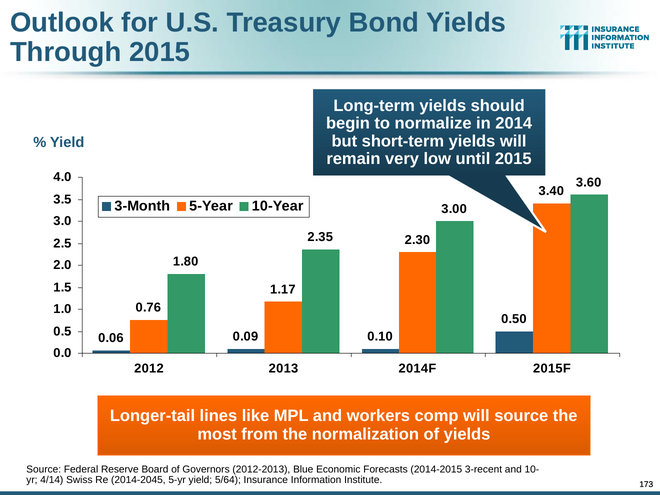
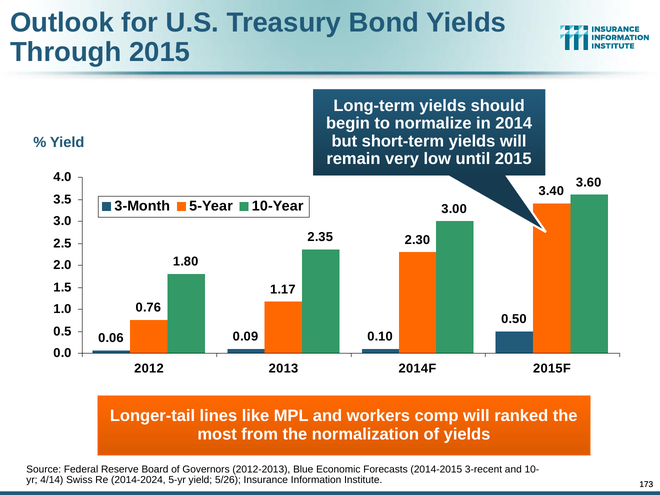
will source: source -> ranked
2014-2045: 2014-2045 -> 2014-2024
5/64: 5/64 -> 5/26
